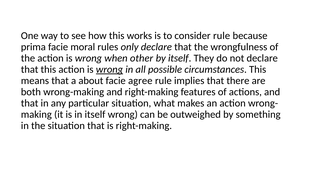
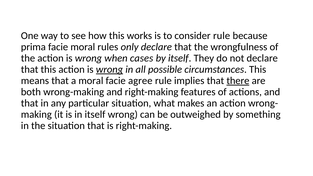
other: other -> cases
a about: about -> moral
there underline: none -> present
